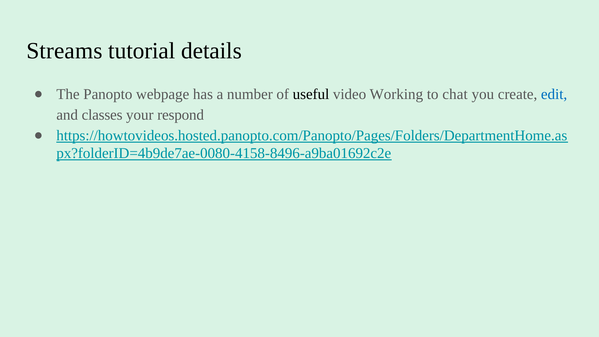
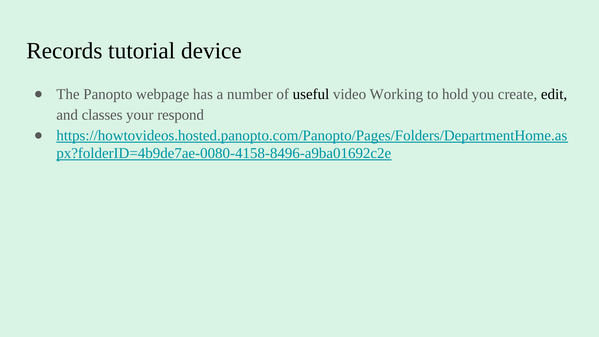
Streams: Streams -> Records
details: details -> device
chat: chat -> hold
edit colour: blue -> black
